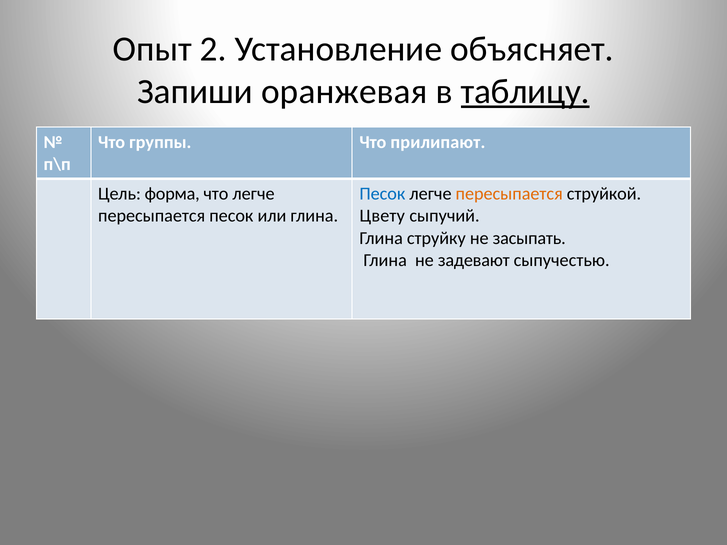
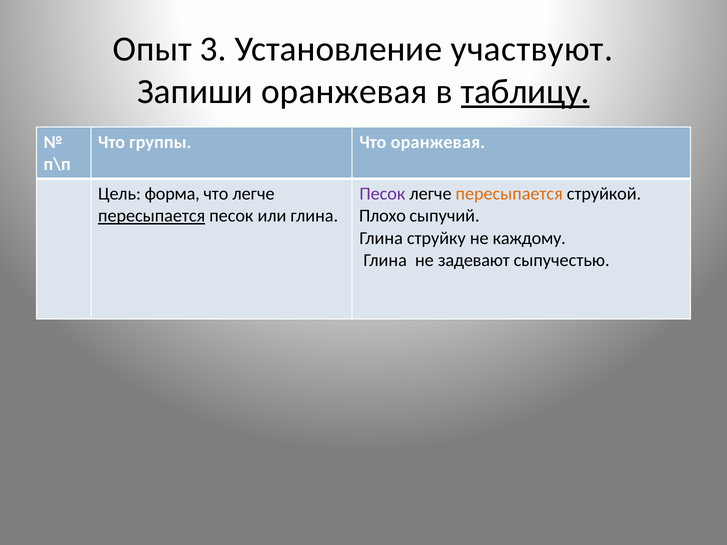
2: 2 -> 3
объясняет: объясняет -> участвуют
Что прилипают: прилипают -> оранжевая
Песок at (382, 194) colour: blue -> purple
пересыпается at (152, 216) underline: none -> present
Цвету: Цвету -> Плохо
засыпать: засыпать -> каждому
